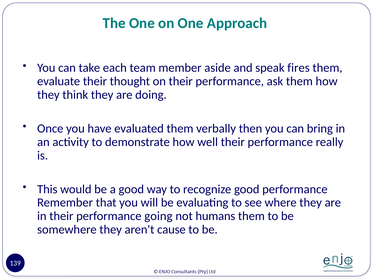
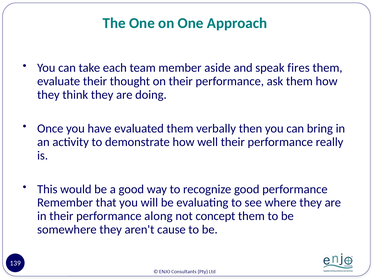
going: going -> along
humans: humans -> concept
